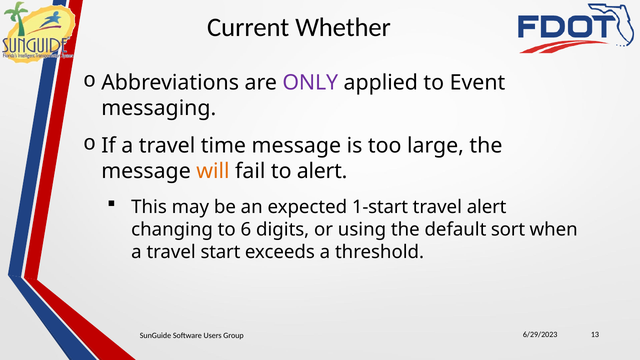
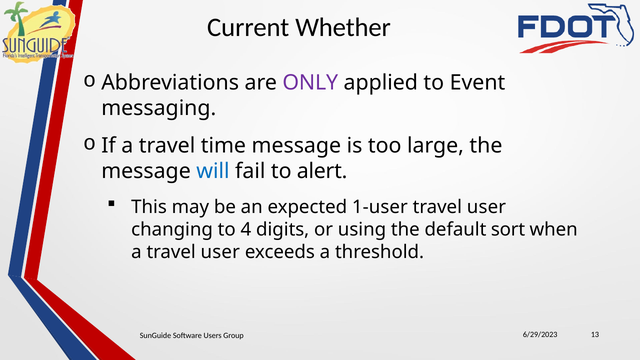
will colour: orange -> blue
1-start: 1-start -> 1-user
alert at (487, 207): alert -> user
6: 6 -> 4
a travel start: start -> user
